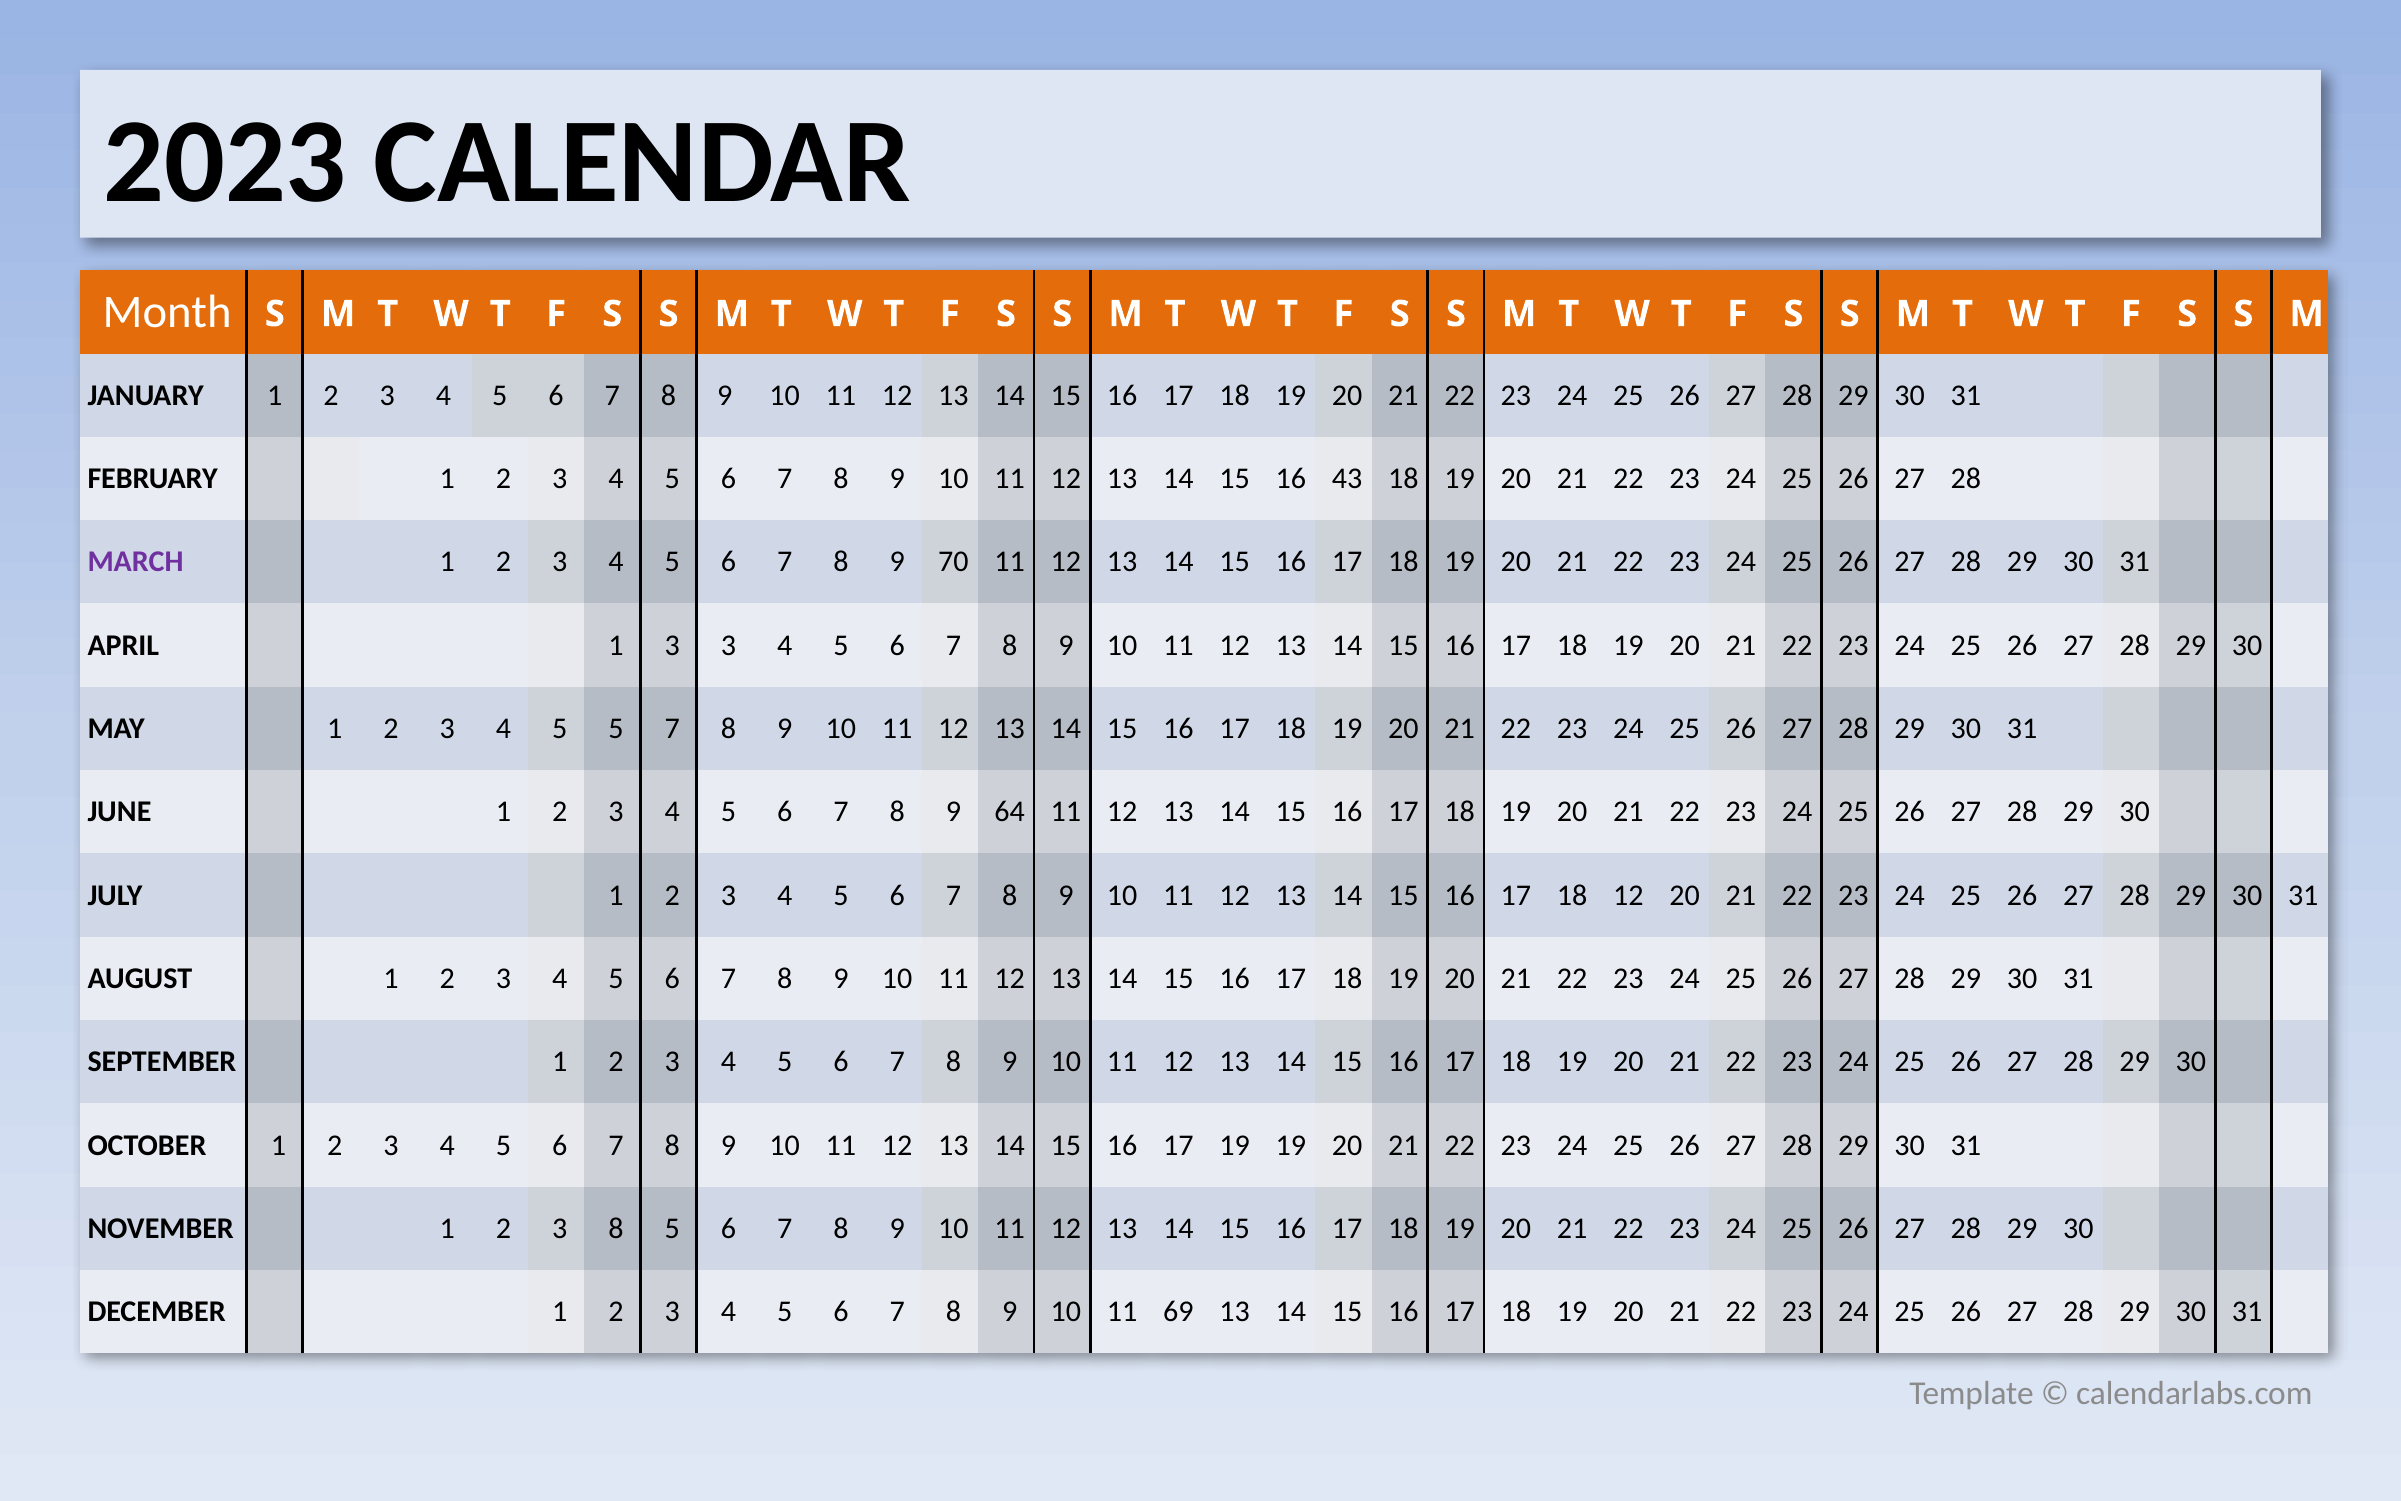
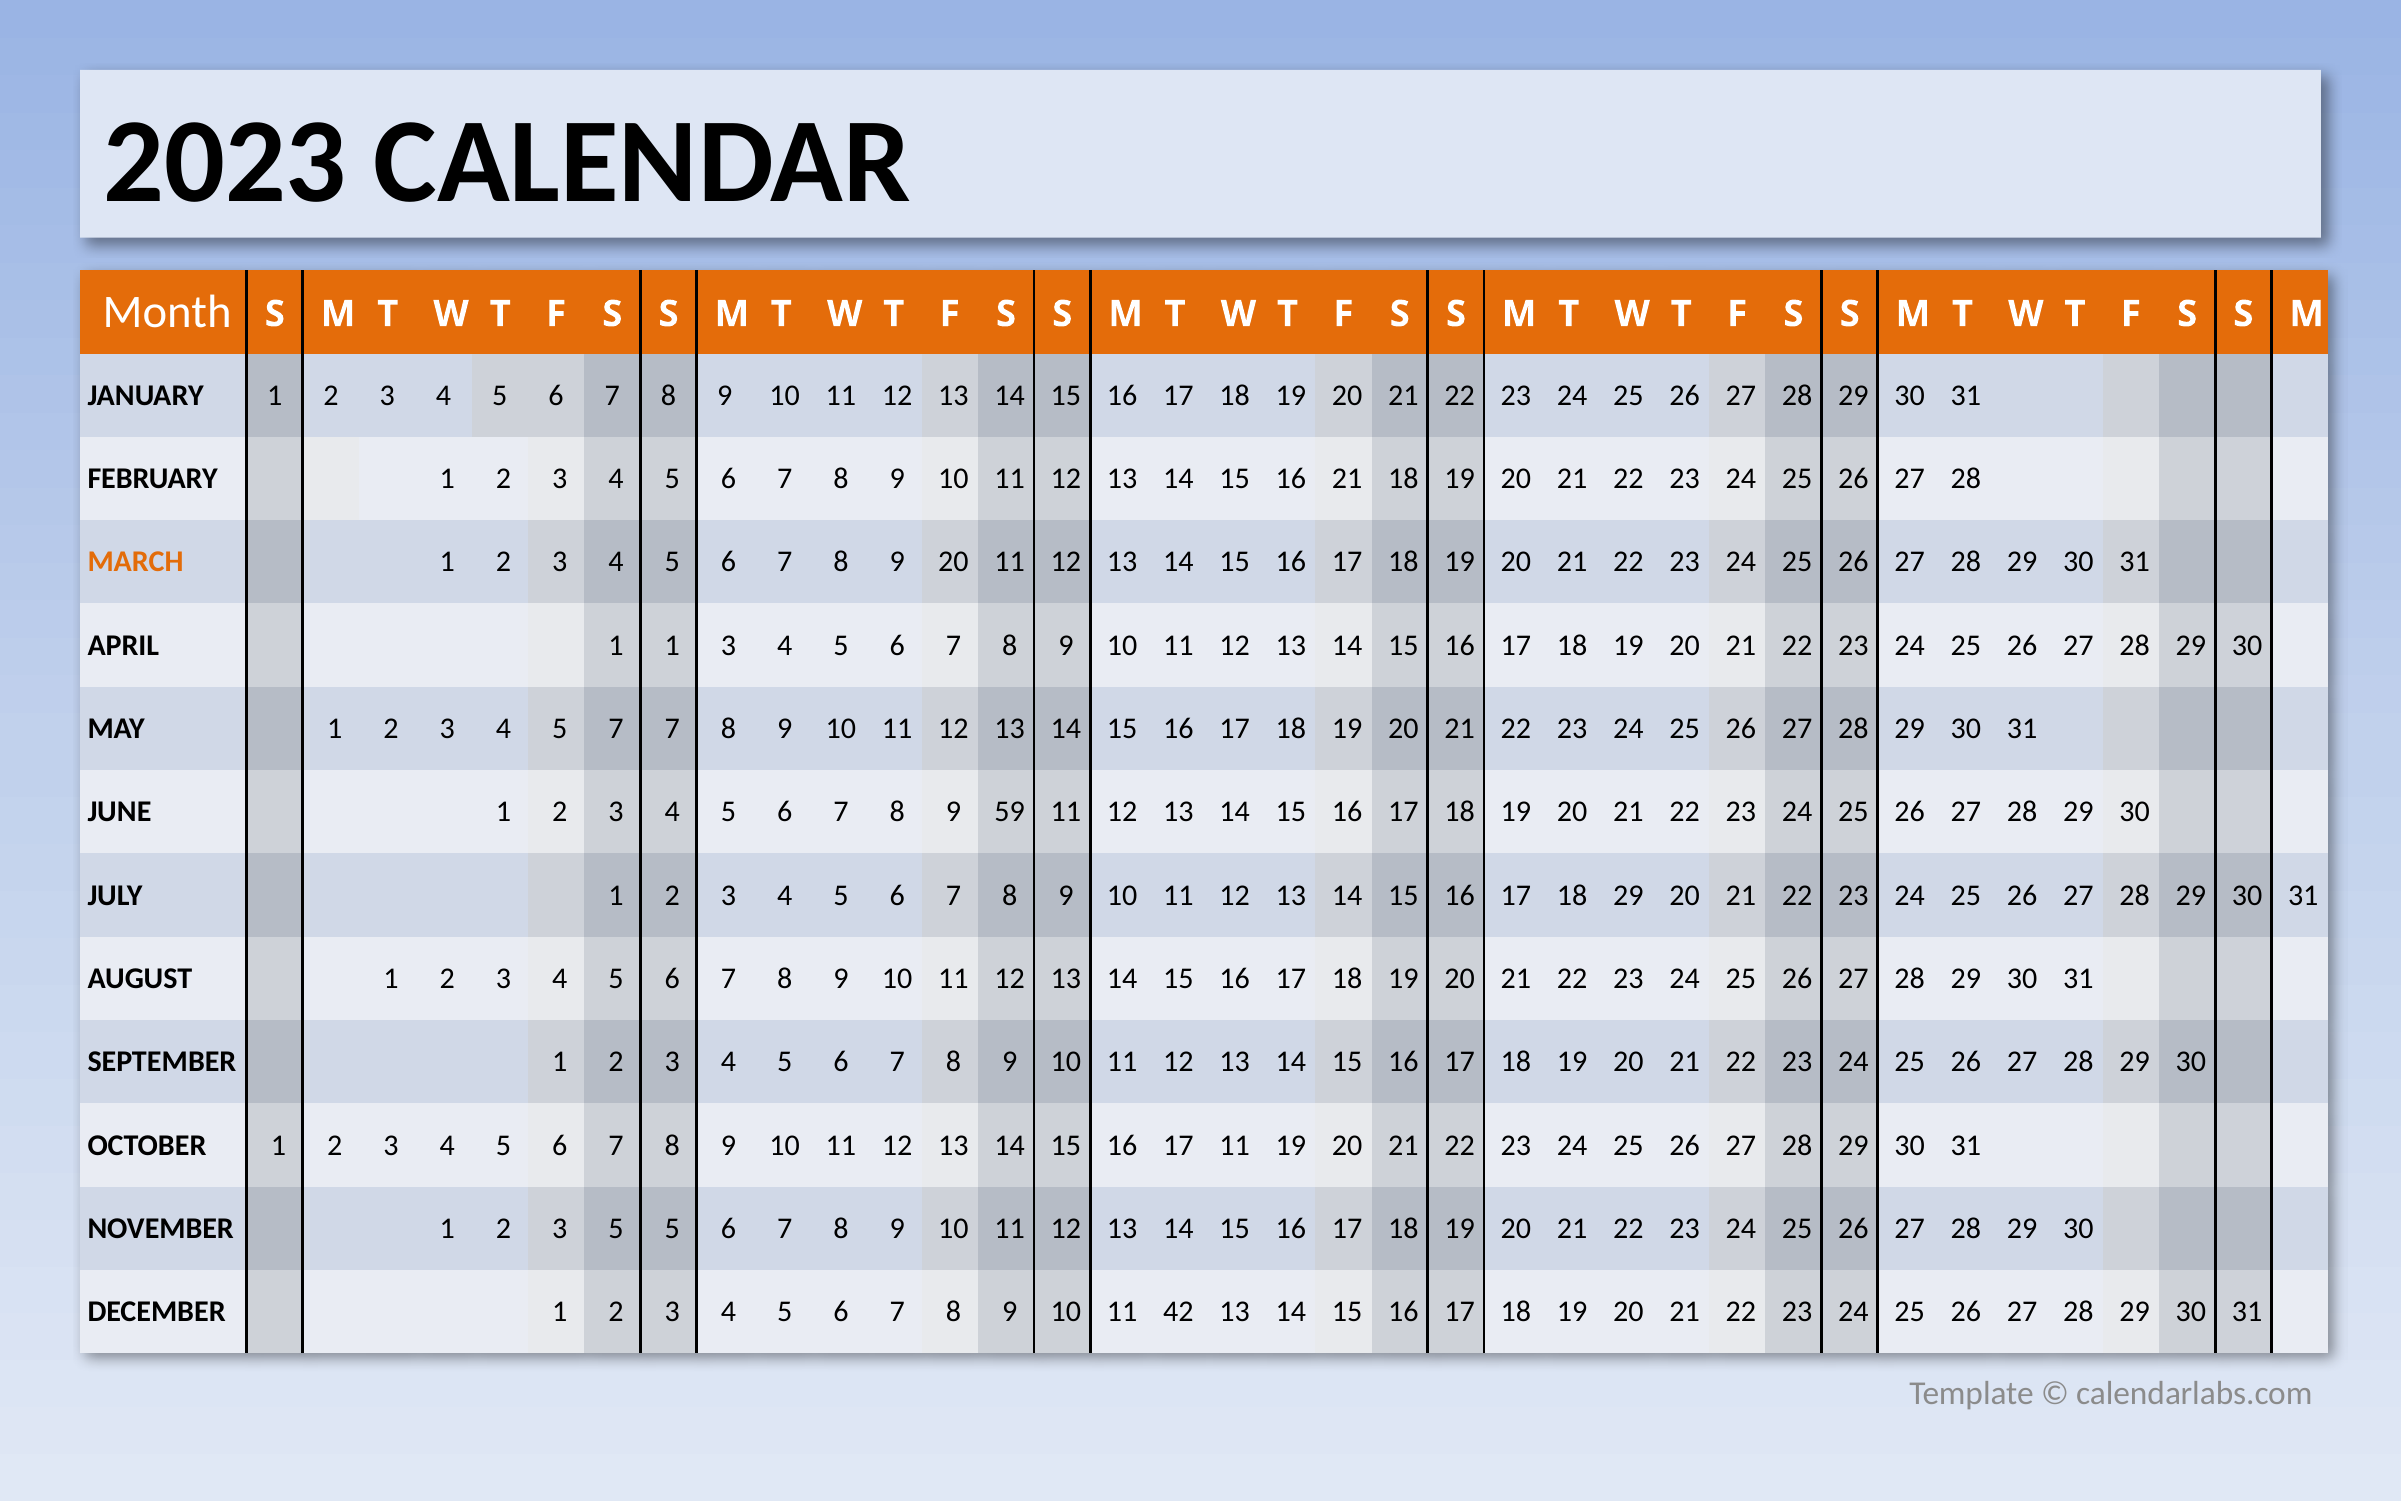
16 43: 43 -> 21
MARCH colour: purple -> orange
9 70: 70 -> 20
1 3: 3 -> 1
5 5: 5 -> 7
64: 64 -> 59
18 12: 12 -> 29
17 19: 19 -> 11
3 8: 8 -> 5
69: 69 -> 42
